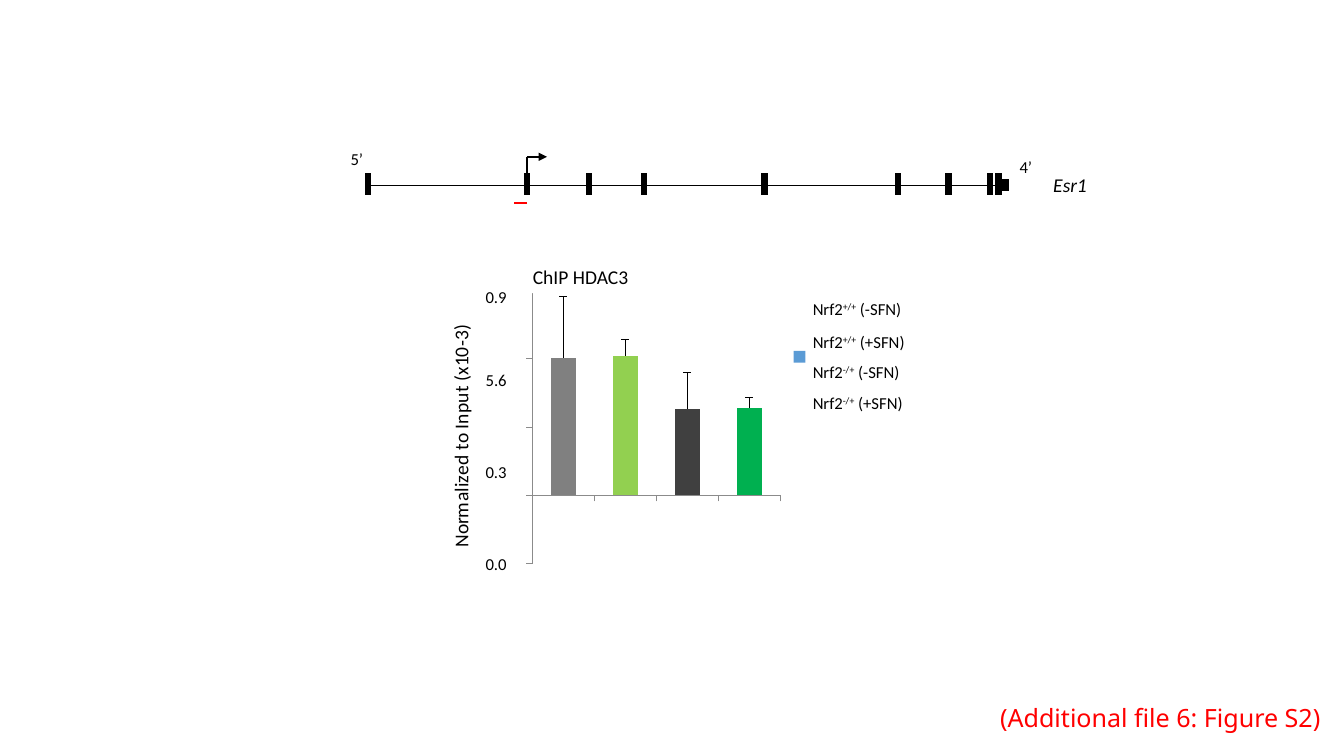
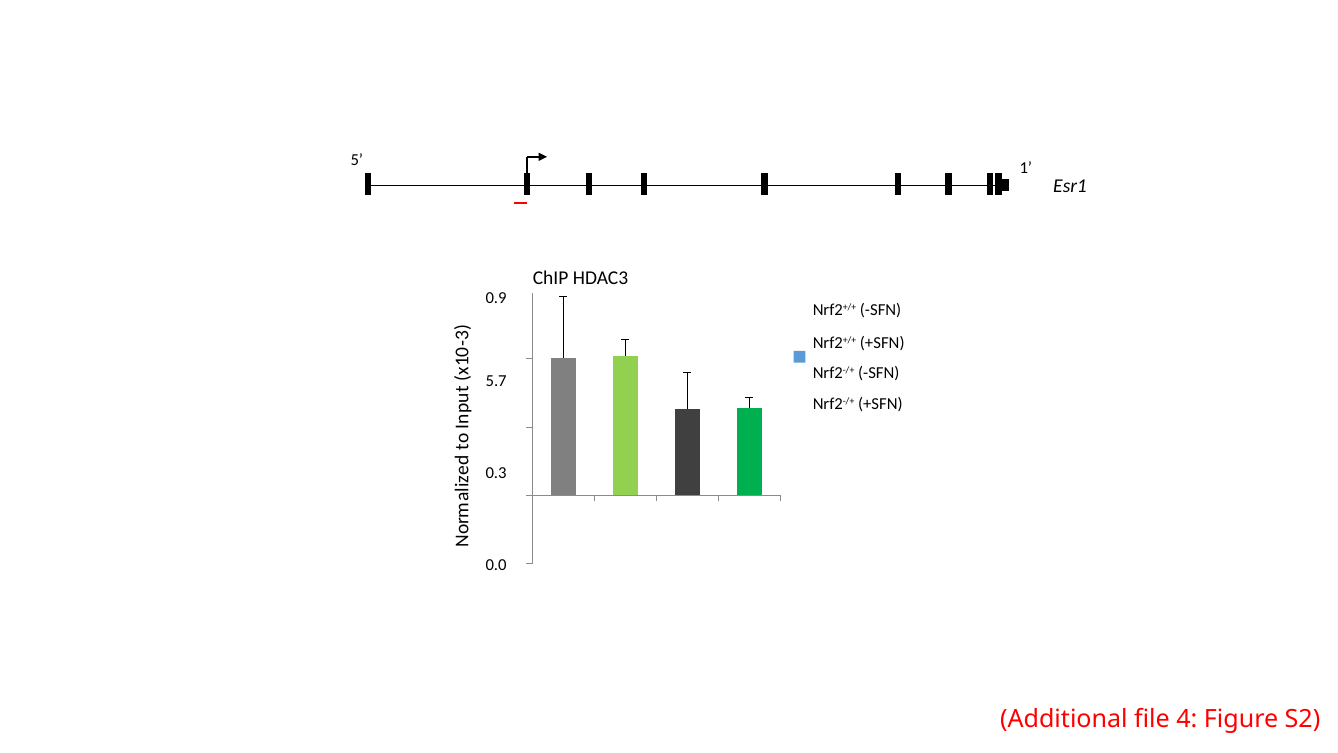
4 at (1026, 168): 4 -> 1
5.6: 5.6 -> 5.7
6: 6 -> 4
